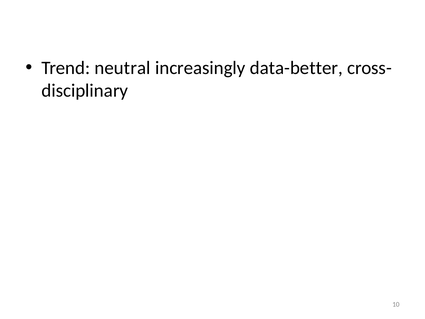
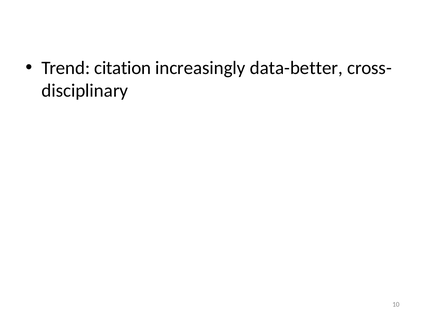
neutral: neutral -> citation
